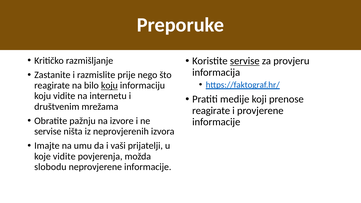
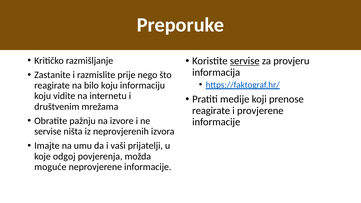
koju at (109, 85) underline: present -> none
koje vidite: vidite -> odgoj
slobodu: slobodu -> moguće
